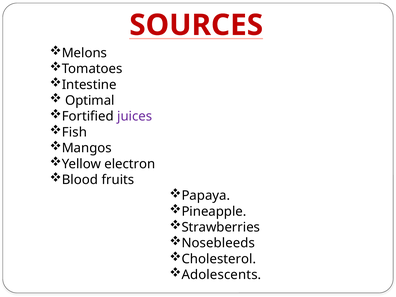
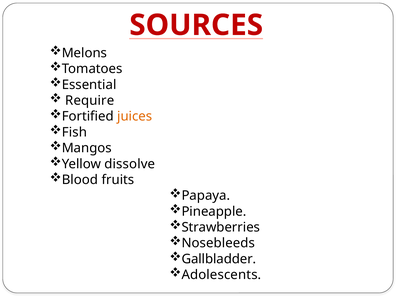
Intestine: Intestine -> Essential
Optimal: Optimal -> Require
juices colour: purple -> orange
electron: electron -> dissolve
Cholesterol: Cholesterol -> Gallbladder
